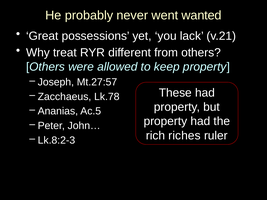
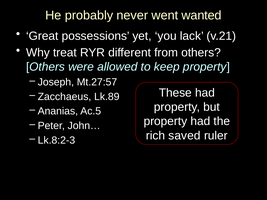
Lk.78: Lk.78 -> Lk.89
riches: riches -> saved
